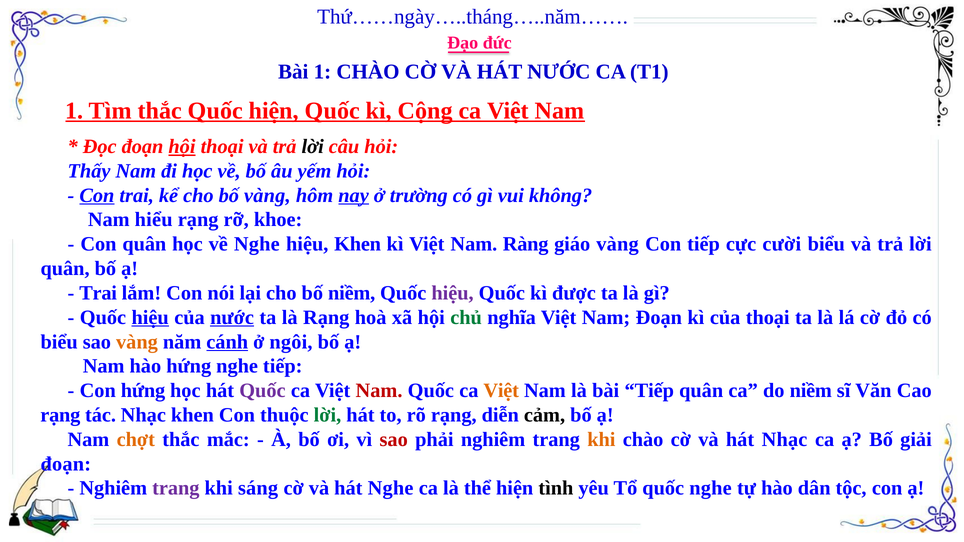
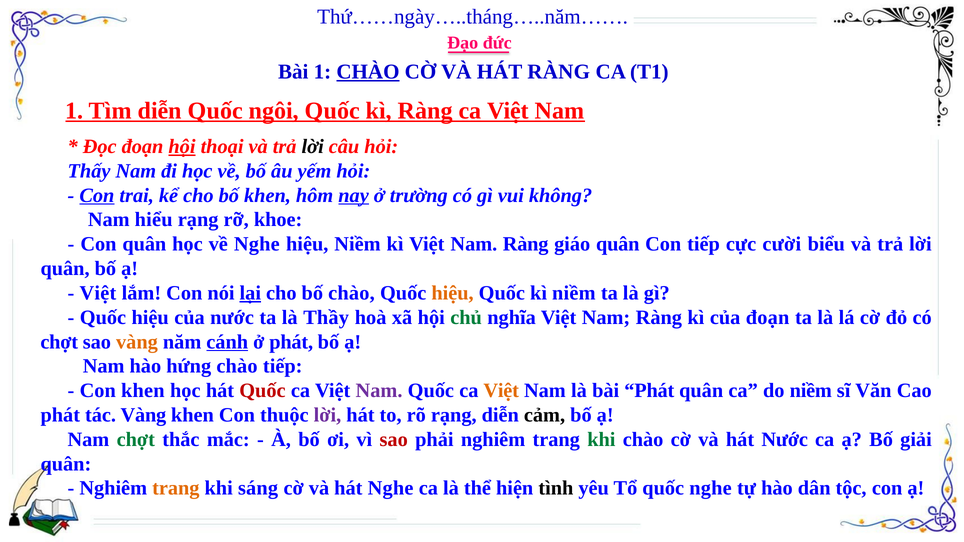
CHÀO at (368, 72) underline: none -> present
HÁT NƯỚC: NƯỚC -> RÀNG
Tìm thắc: thắc -> diễn
Quốc hiện: hiện -> ngôi
kì Cộng: Cộng -> Ràng
bố vàng: vàng -> khen
hiệu Khen: Khen -> Niềm
giáo vàng: vàng -> quân
Trai at (98, 293): Trai -> Việt
lại underline: none -> present
bố niềm: niềm -> chào
hiệu at (453, 293) colour: purple -> orange
kì được: được -> niềm
hiệu at (150, 317) underline: present -> none
nước at (232, 317) underline: present -> none
là Rạng: Rạng -> Thầy
nghĩa Việt Nam Đoạn: Đoạn -> Ràng
của thoại: thoại -> đoạn
biểu at (59, 342): biểu -> chợt
ở ngôi: ngôi -> phát
hứng nghe: nghe -> chào
Con hứng: hứng -> khen
Quốc at (262, 390) colour: purple -> red
Nam at (379, 390) colour: red -> purple
bài Tiếp: Tiếp -> Phát
rạng at (60, 415): rạng -> phát
tác Nhạc: Nhạc -> Vàng
lời at (327, 415) colour: green -> purple
chợt at (136, 439) colour: orange -> green
khi at (601, 439) colour: orange -> green
hát Nhạc: Nhạc -> Nước
đoạn at (66, 463): đoạn -> quân
trang at (176, 488) colour: purple -> orange
